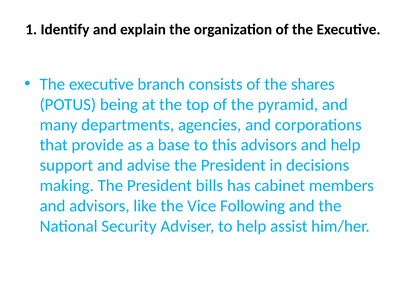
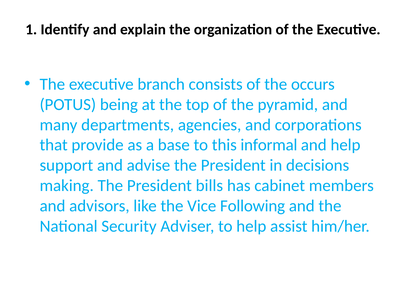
shares: shares -> occurs
this advisors: advisors -> informal
